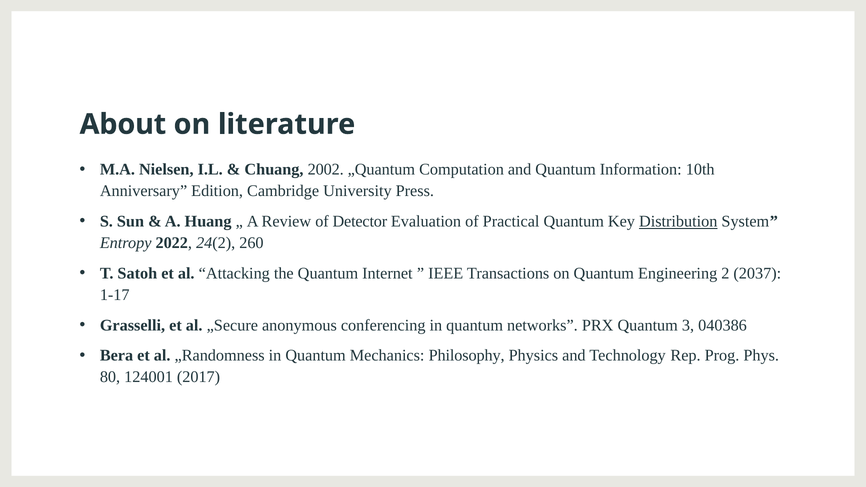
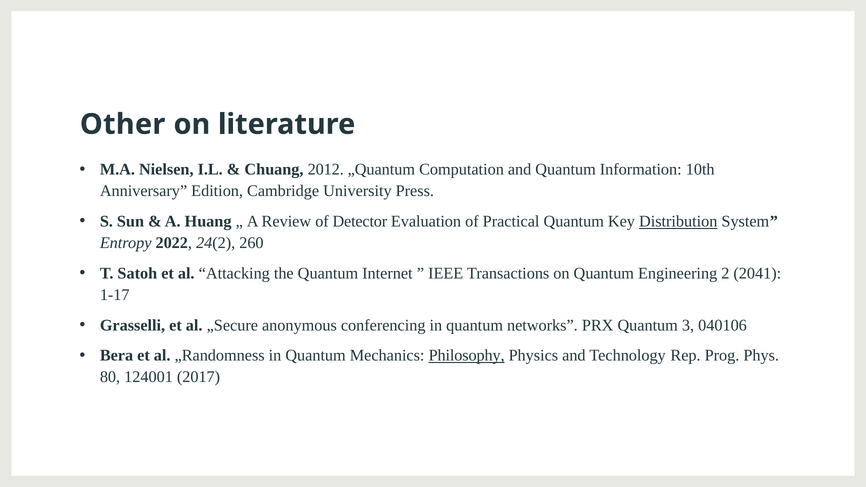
About: About -> Other
2002: 2002 -> 2012
2037: 2037 -> 2041
040386: 040386 -> 040106
Philosophy underline: none -> present
